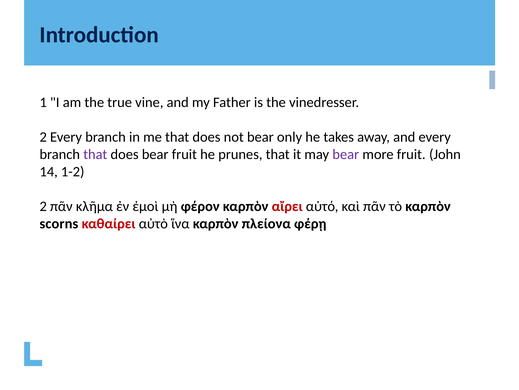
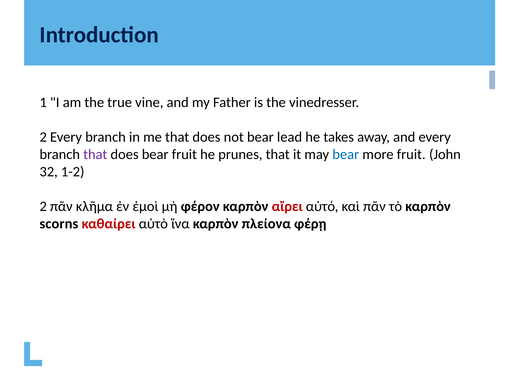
only: only -> lead
bear at (346, 154) colour: purple -> blue
14: 14 -> 32
